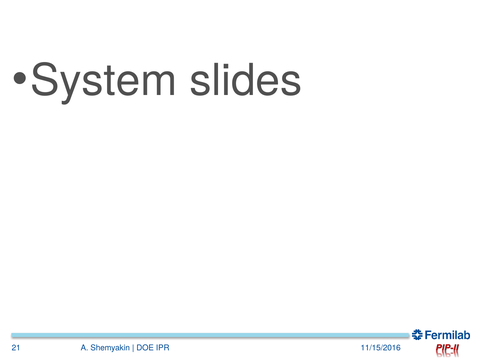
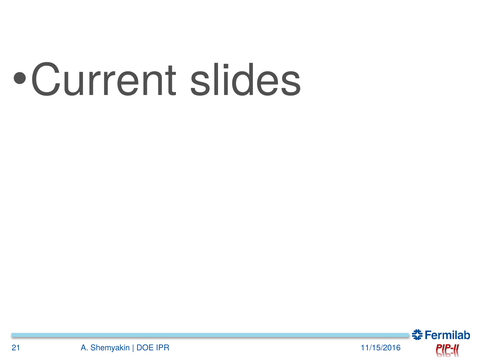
System: System -> Current
